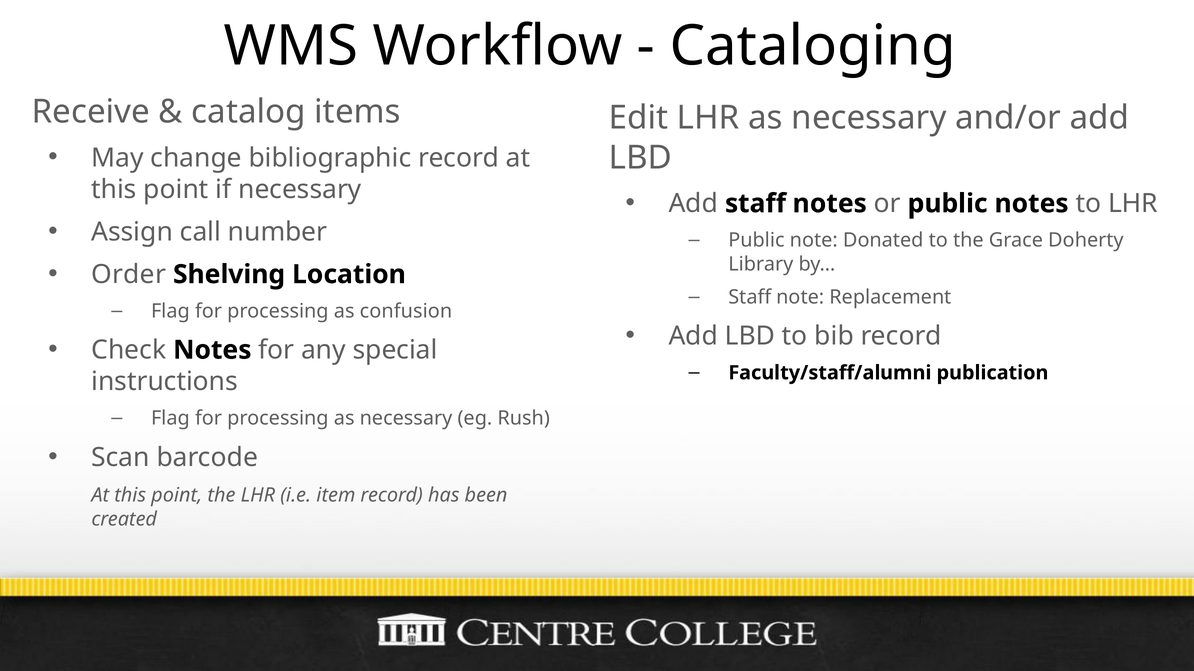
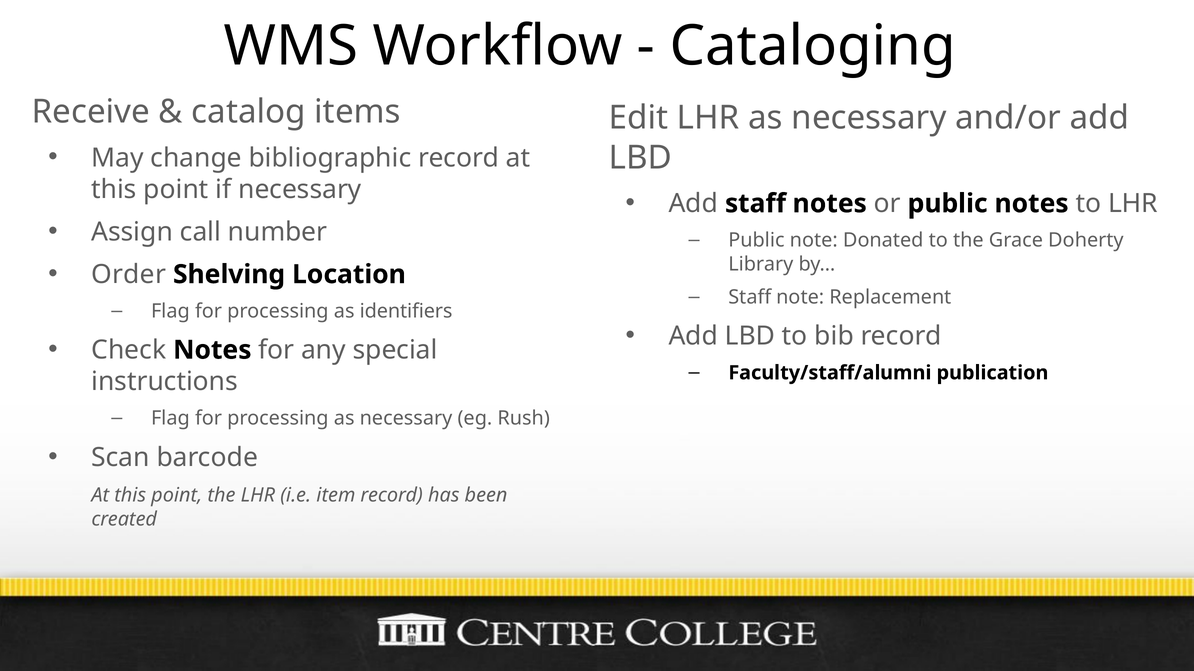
confusion: confusion -> identifiers
